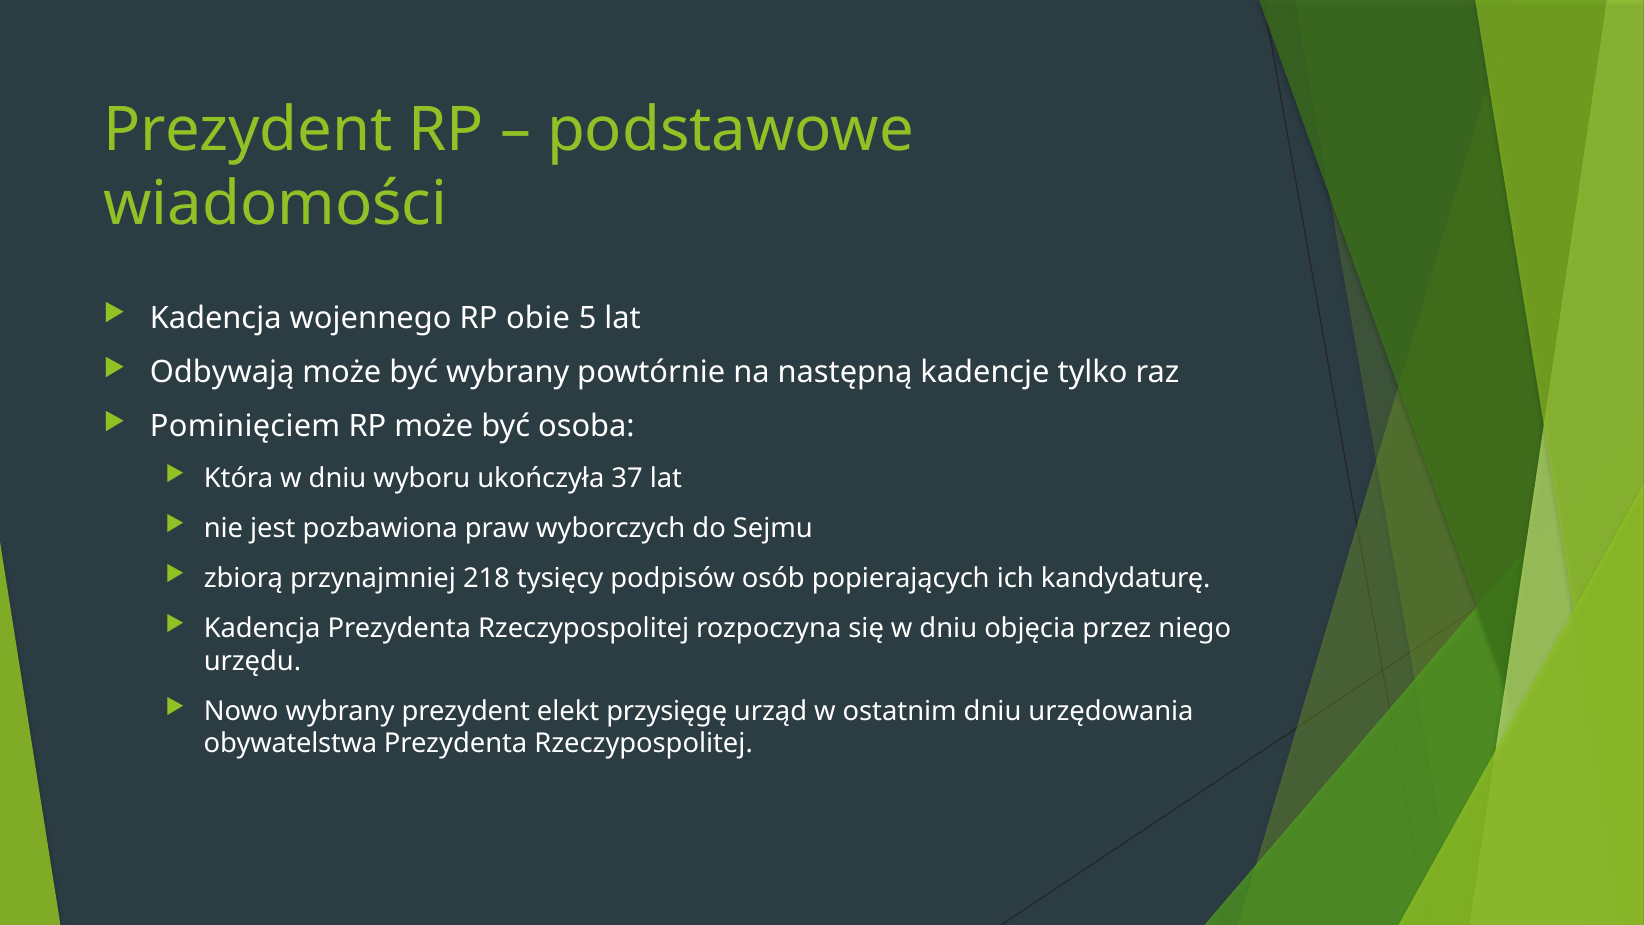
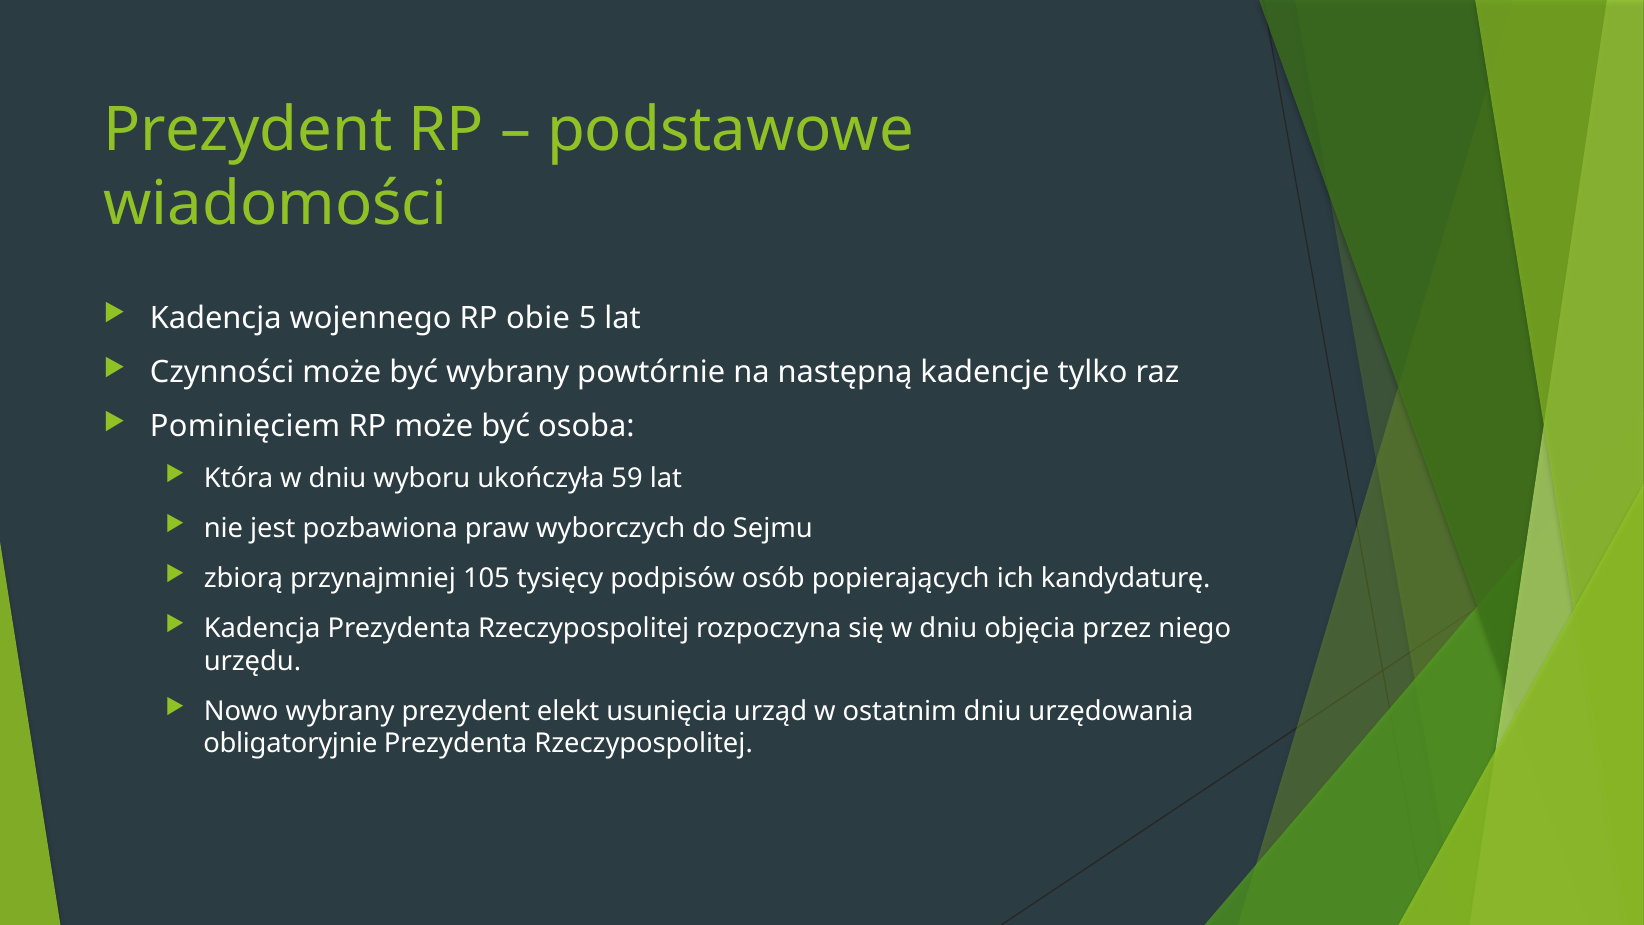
Odbywają: Odbywają -> Czynności
37: 37 -> 59
218: 218 -> 105
przysięgę: przysięgę -> usunięcia
obywatelstwa: obywatelstwa -> obligatoryjnie
